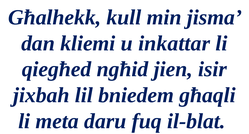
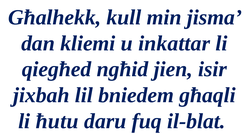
meta: meta -> ħutu
